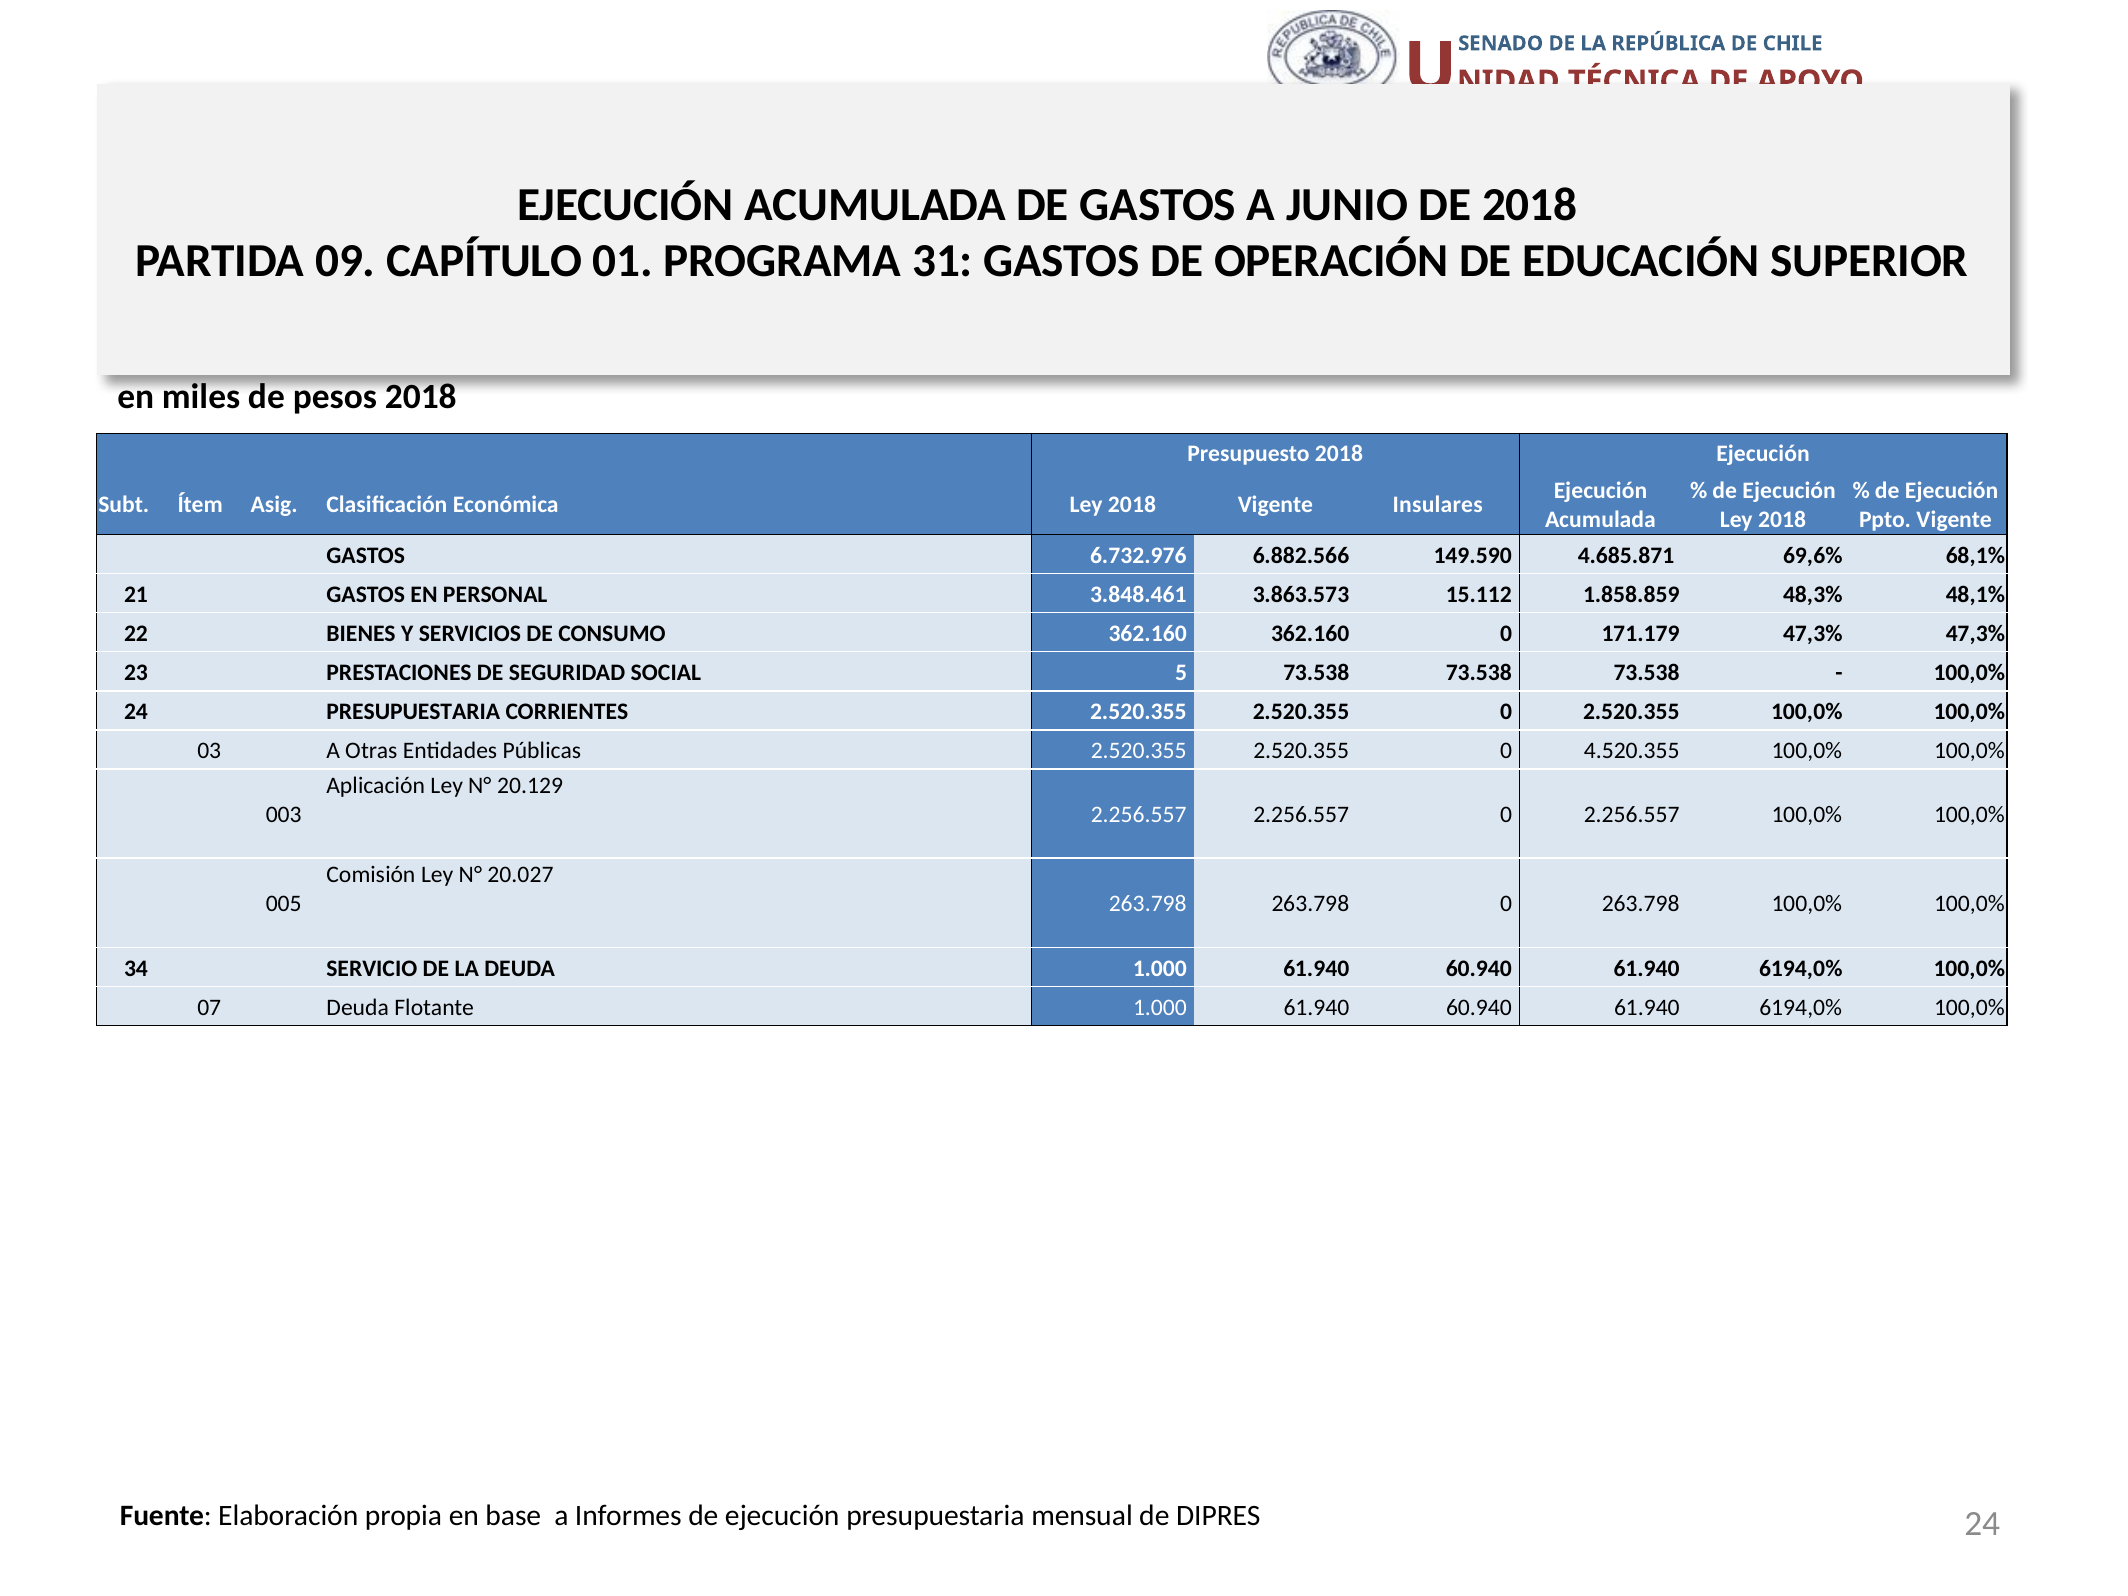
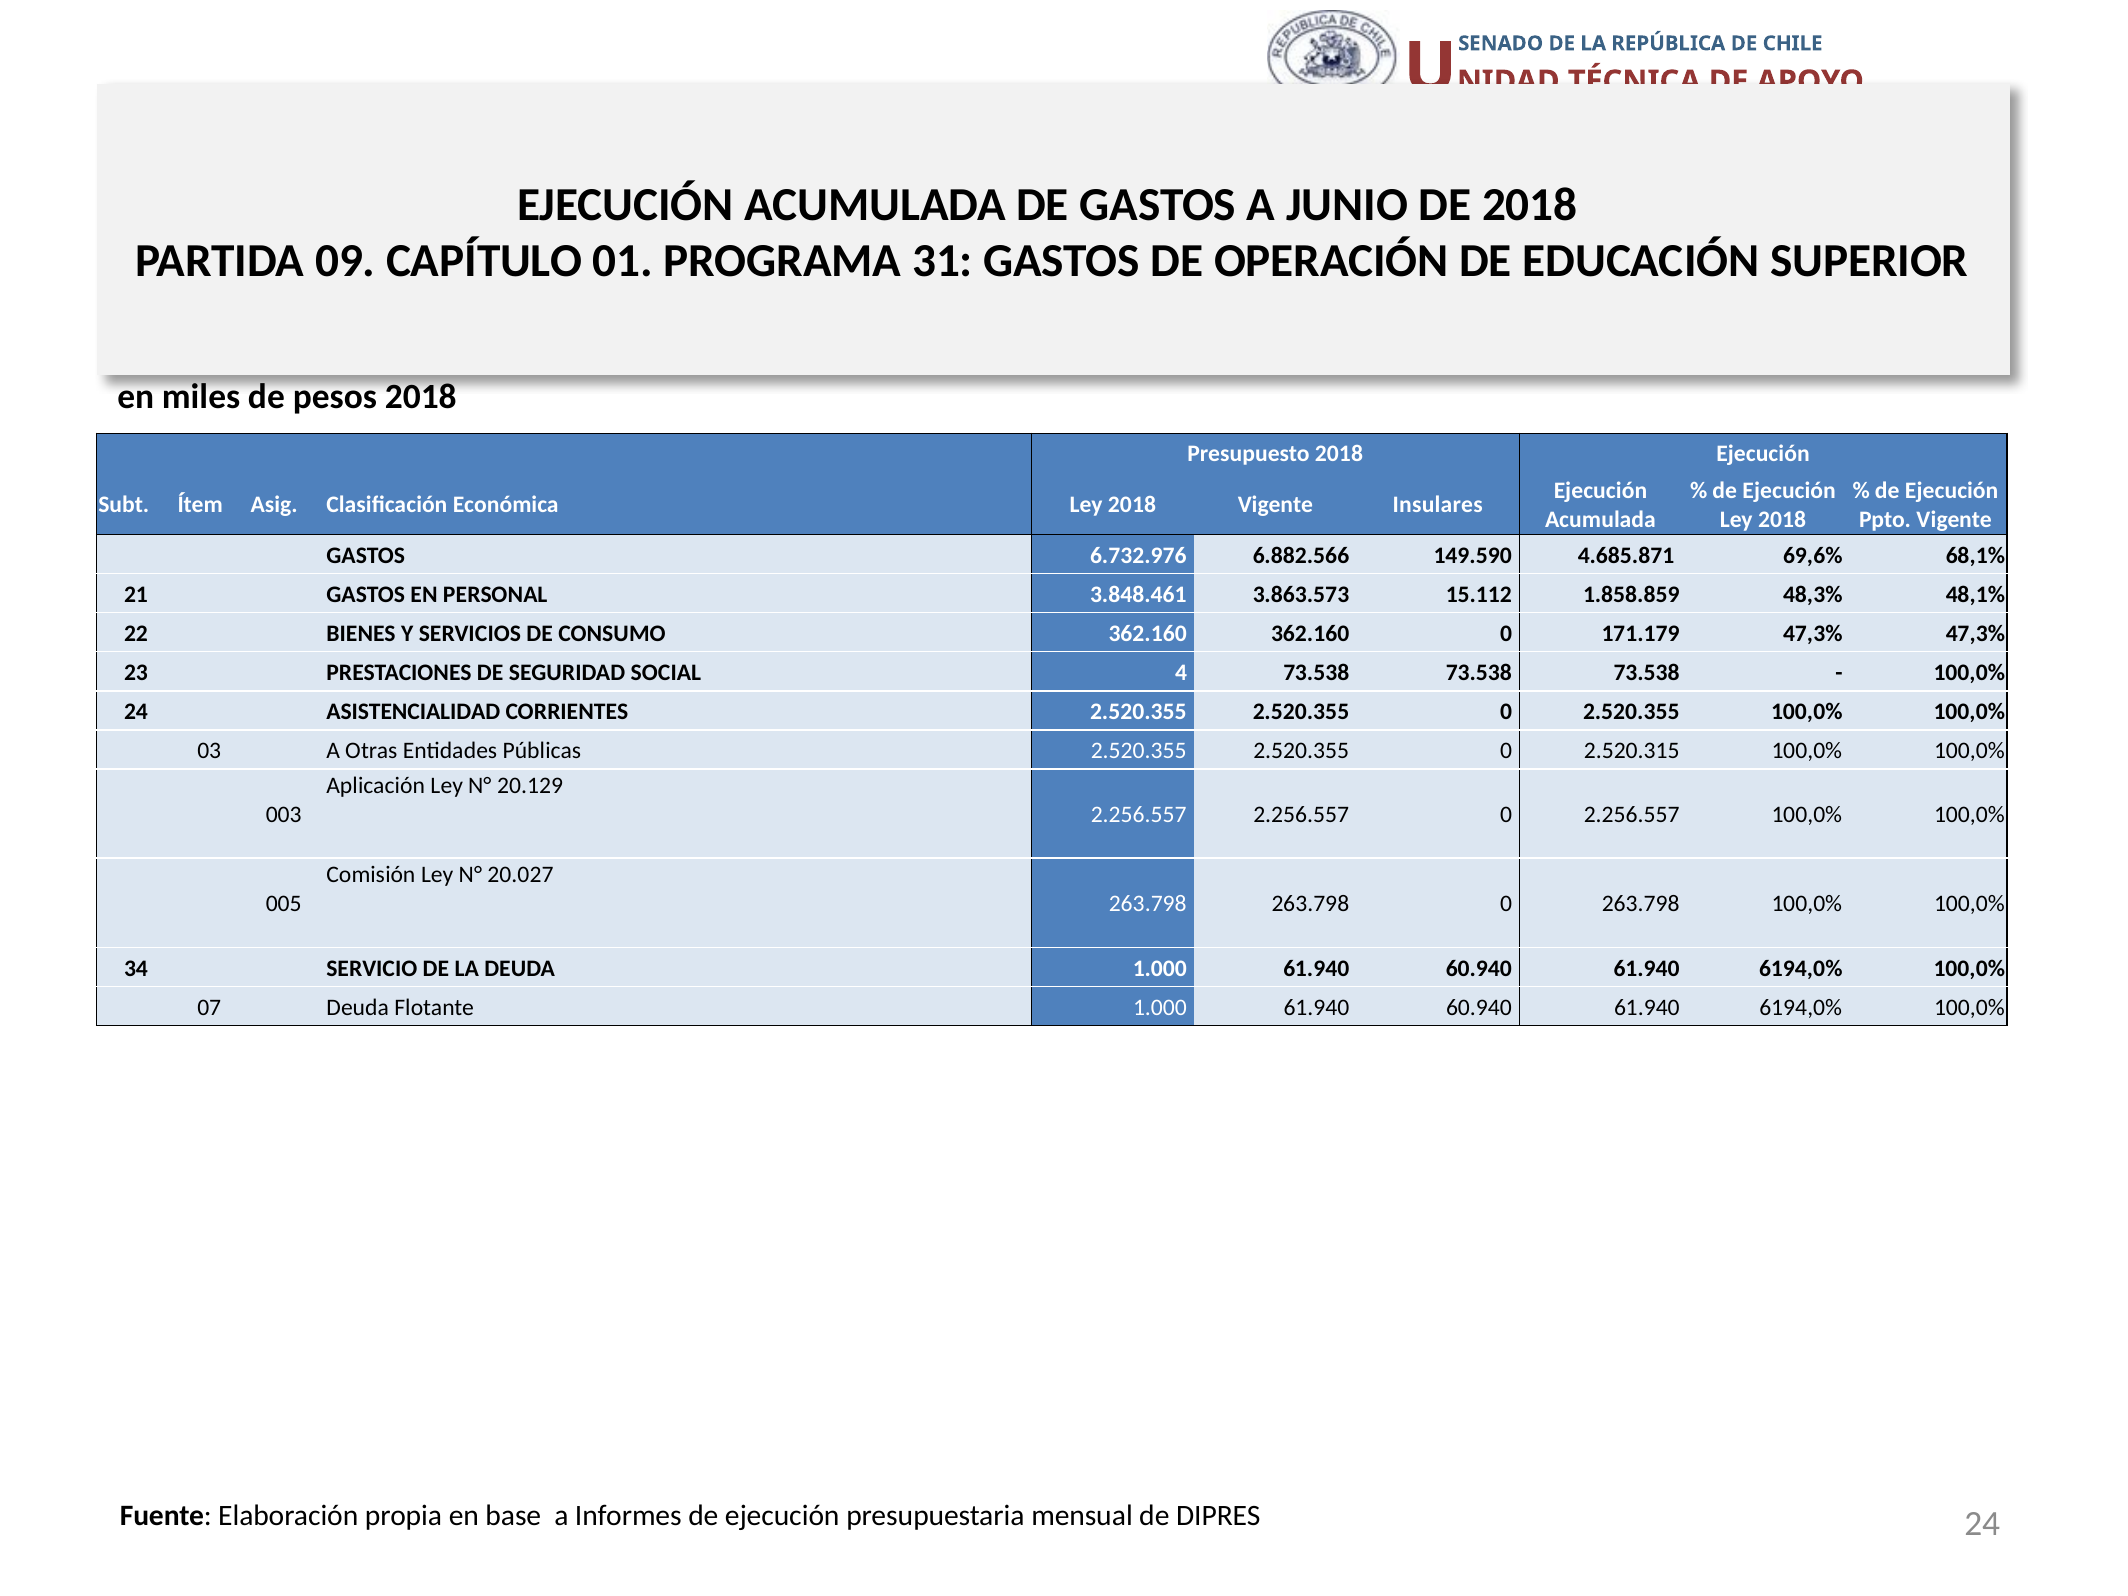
5: 5 -> 4
24 PRESUPUESTARIA: PRESUPUESTARIA -> ASISTENCIALIDAD
4.520.355: 4.520.355 -> 2.520.315
